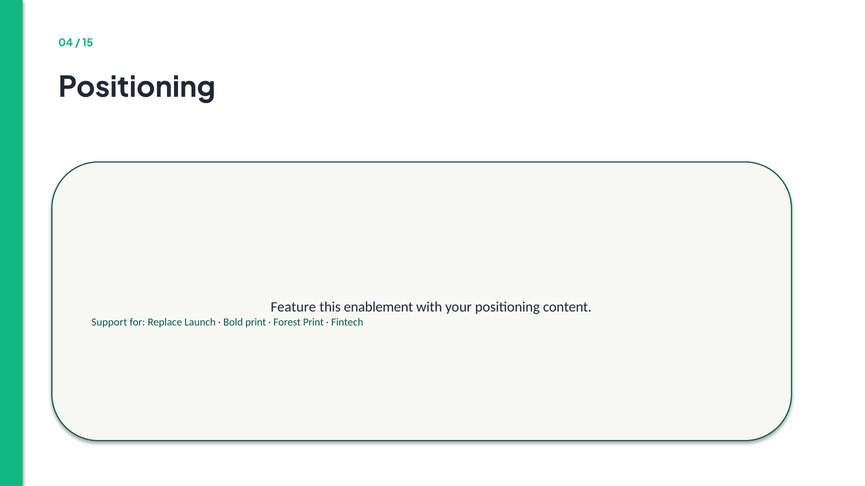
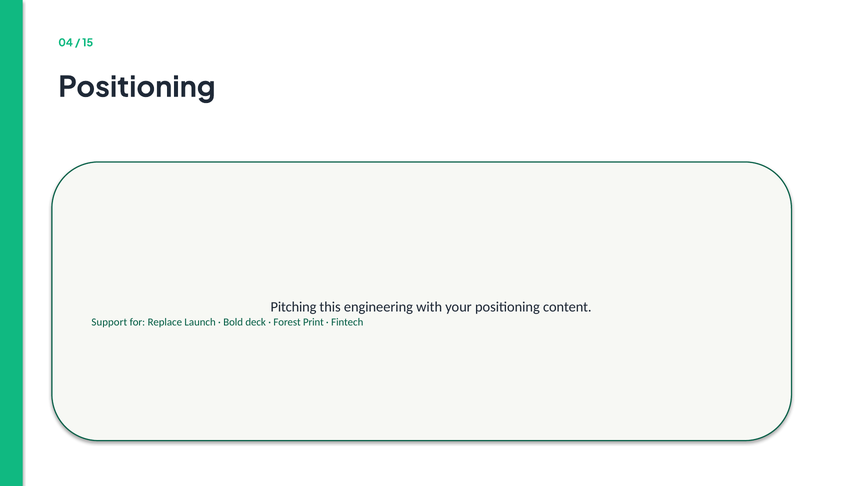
Feature: Feature -> Pitching
enablement: enablement -> engineering
Bold print: print -> deck
